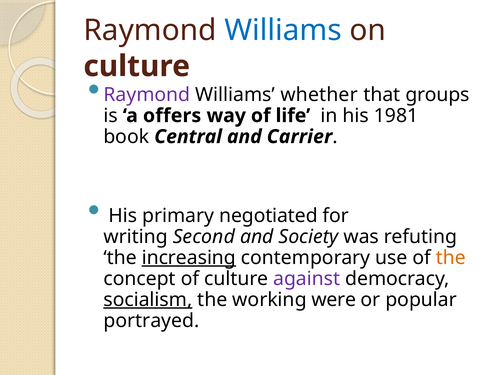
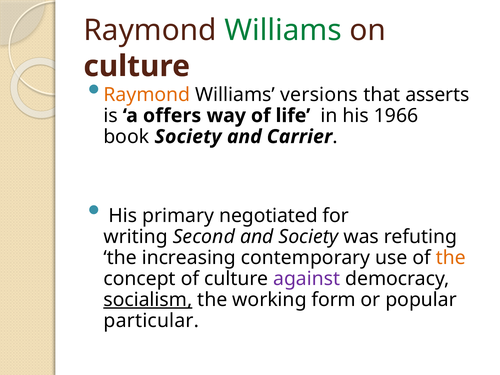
Williams at (283, 30) colour: blue -> green
Raymond at (147, 95) colour: purple -> orange
whether: whether -> versions
groups: groups -> asserts
1981: 1981 -> 1966
book Central: Central -> Society
increasing underline: present -> none
were: were -> form
portrayed: portrayed -> particular
